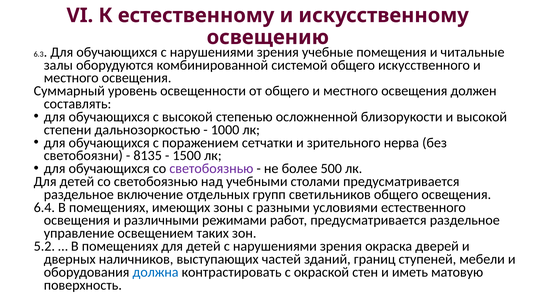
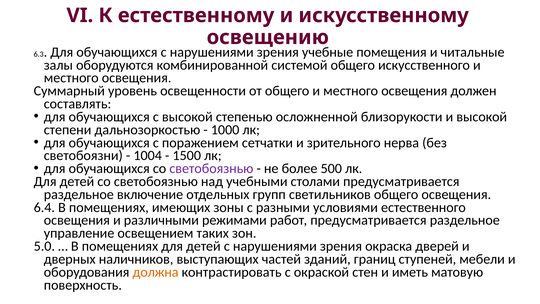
8135: 8135 -> 1004
5.2: 5.2 -> 5.0
должна colour: blue -> orange
